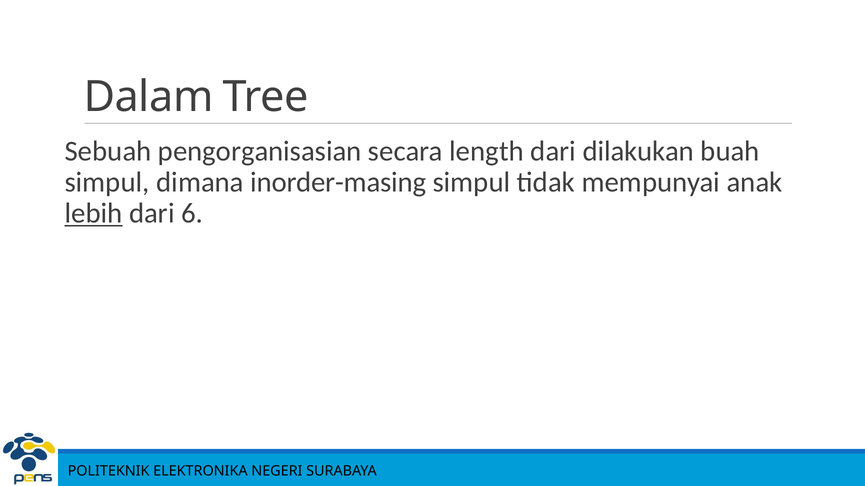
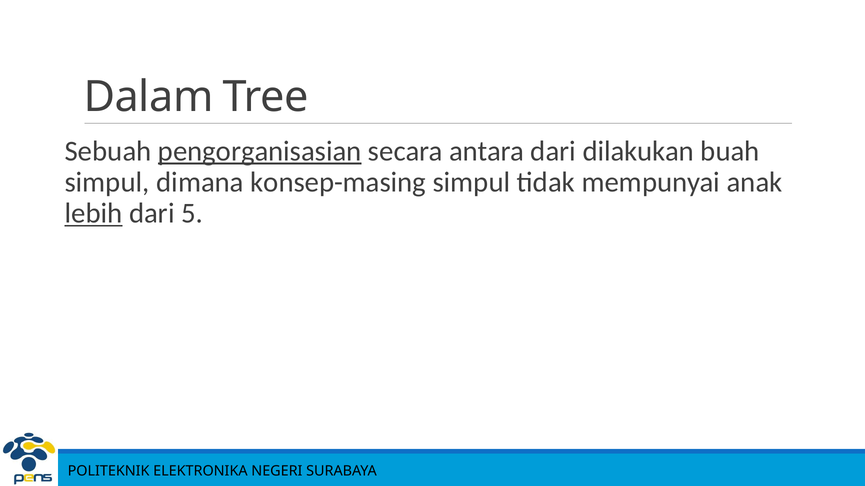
pengorganisasian underline: none -> present
length: length -> antara
inorder-masing: inorder-masing -> konsep-masing
6: 6 -> 5
